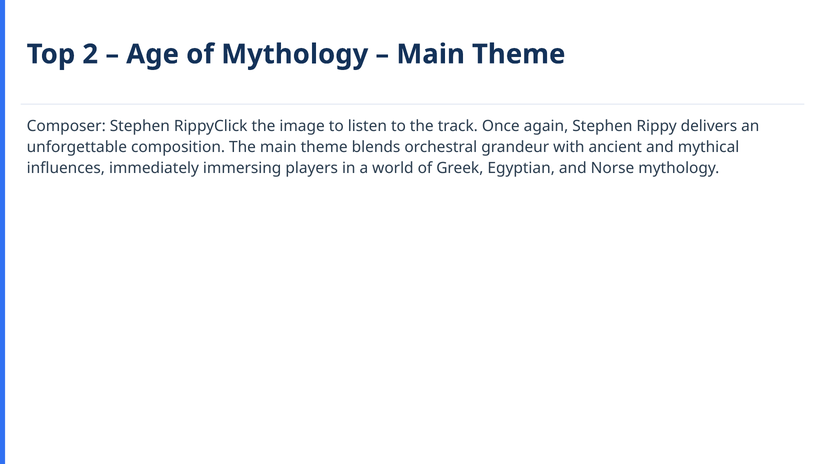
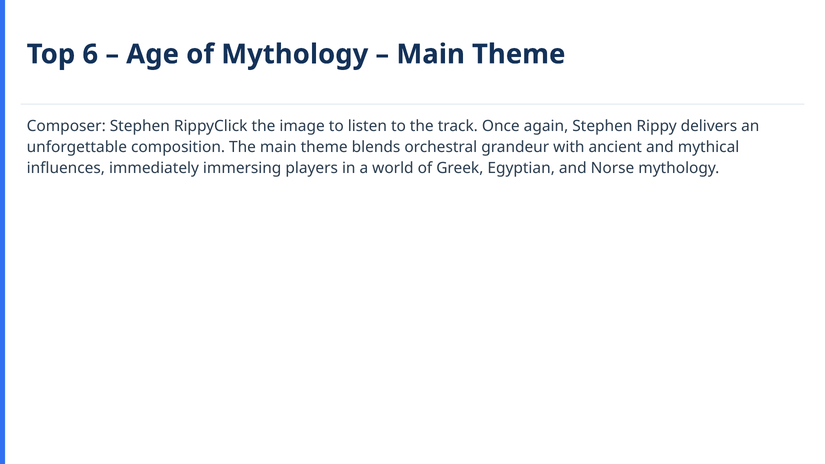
2: 2 -> 6
